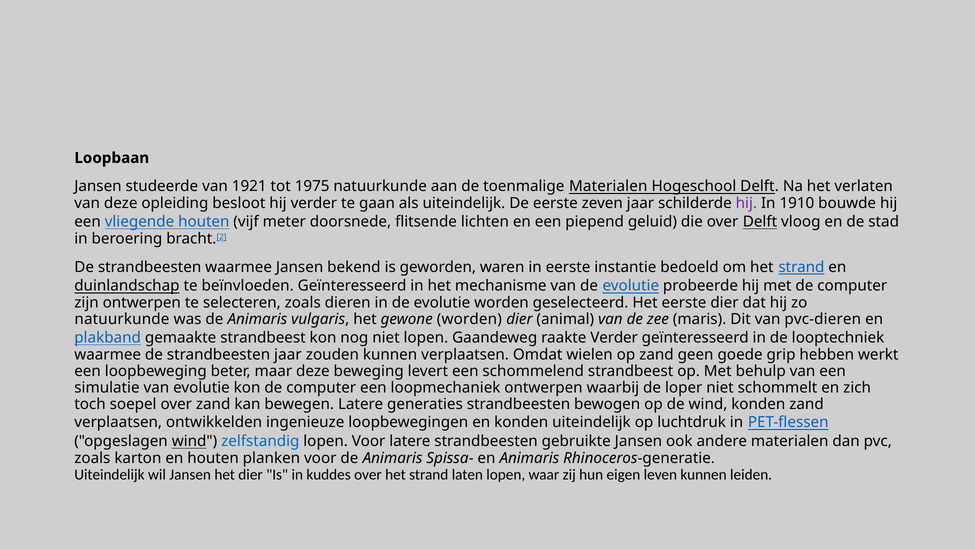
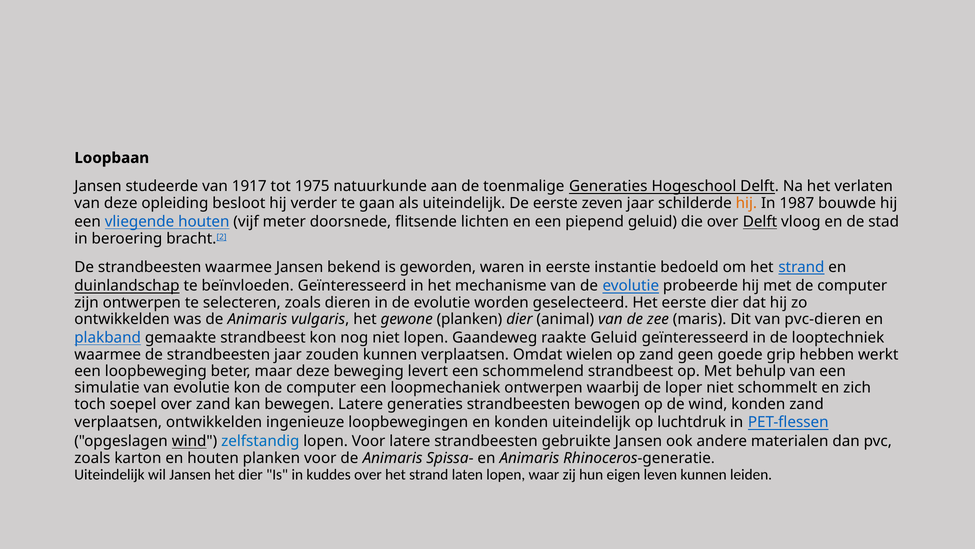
1921: 1921 -> 1917
toenmalige Materialen: Materialen -> Generaties
hij at (746, 203) colour: purple -> orange
1910: 1910 -> 1987
natuurkunde at (122, 319): natuurkunde -> ontwikkelden
gewone worden: worden -> planken
raakte Verder: Verder -> Geluid
